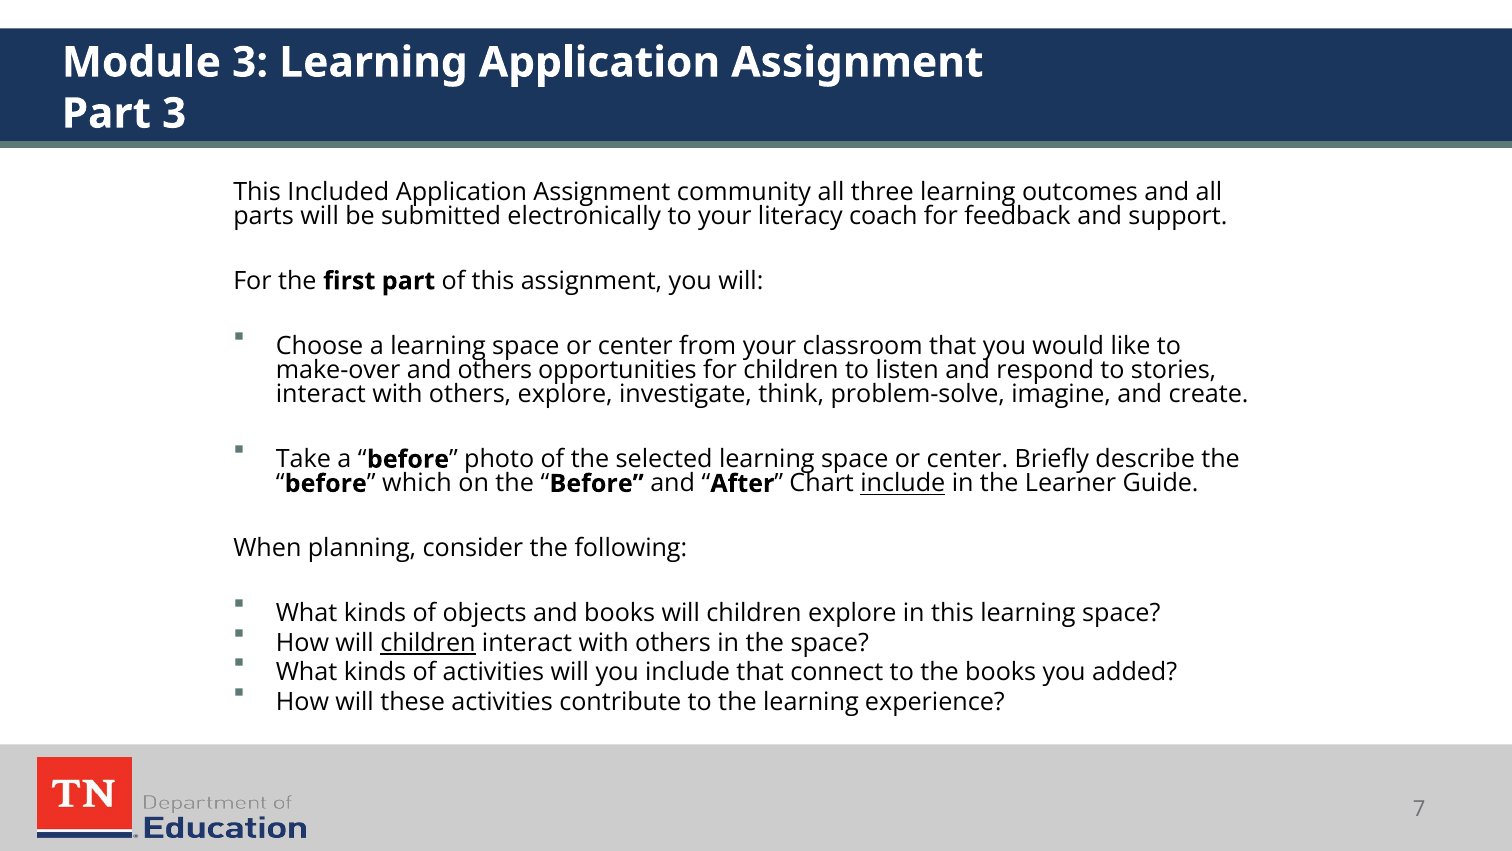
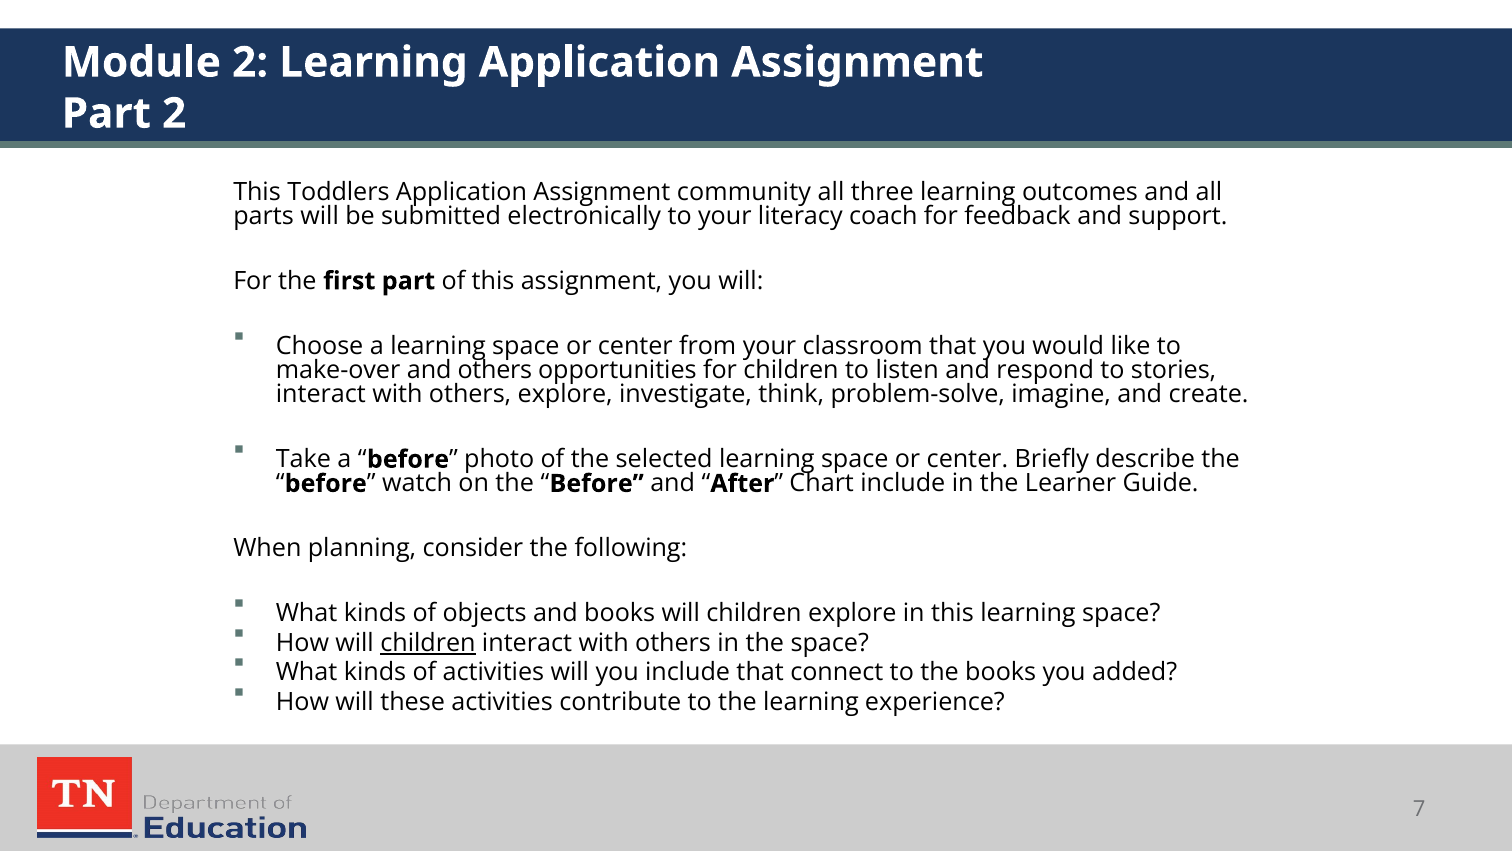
Module 3: 3 -> 2
Part 3: 3 -> 2
Included: Included -> Toddlers
which: which -> watch
include at (903, 483) underline: present -> none
